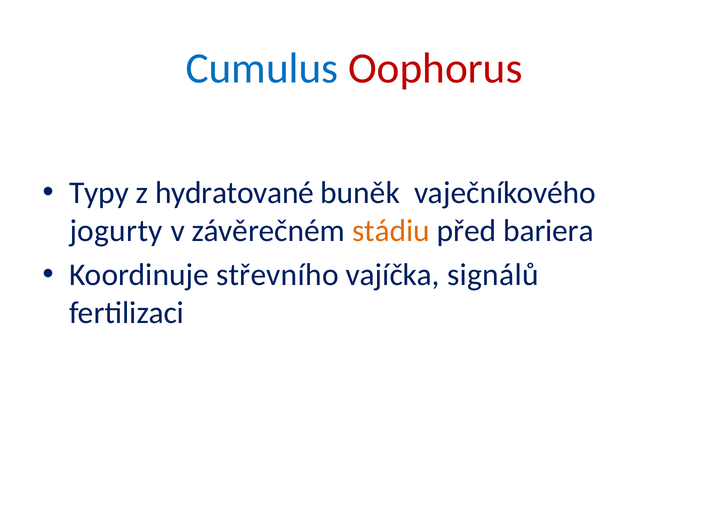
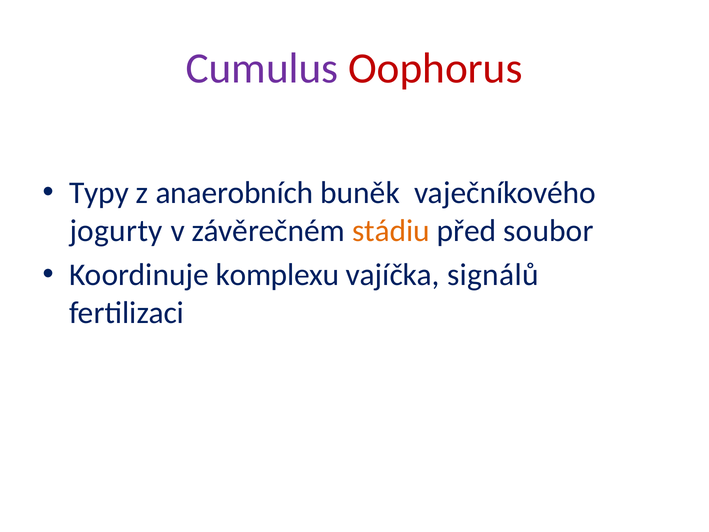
Cumulus colour: blue -> purple
hydratované: hydratované -> anaerobních
bariera: bariera -> soubor
střevního: střevního -> komplexu
